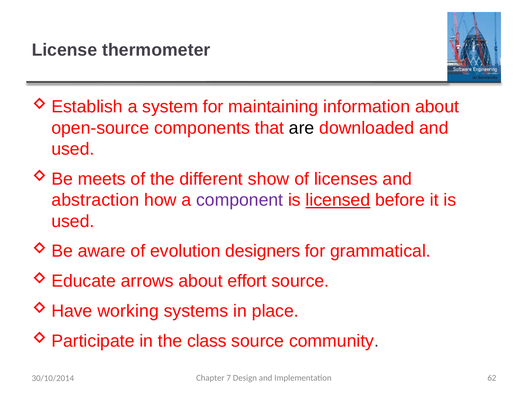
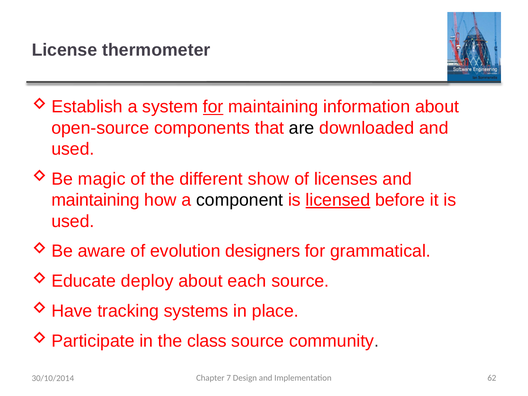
for at (213, 107) underline: none -> present
meets: meets -> magic
abstraction at (95, 200): abstraction -> maintaining
component colour: purple -> black
arrows: arrows -> deploy
effort: effort -> each
working: working -> tracking
